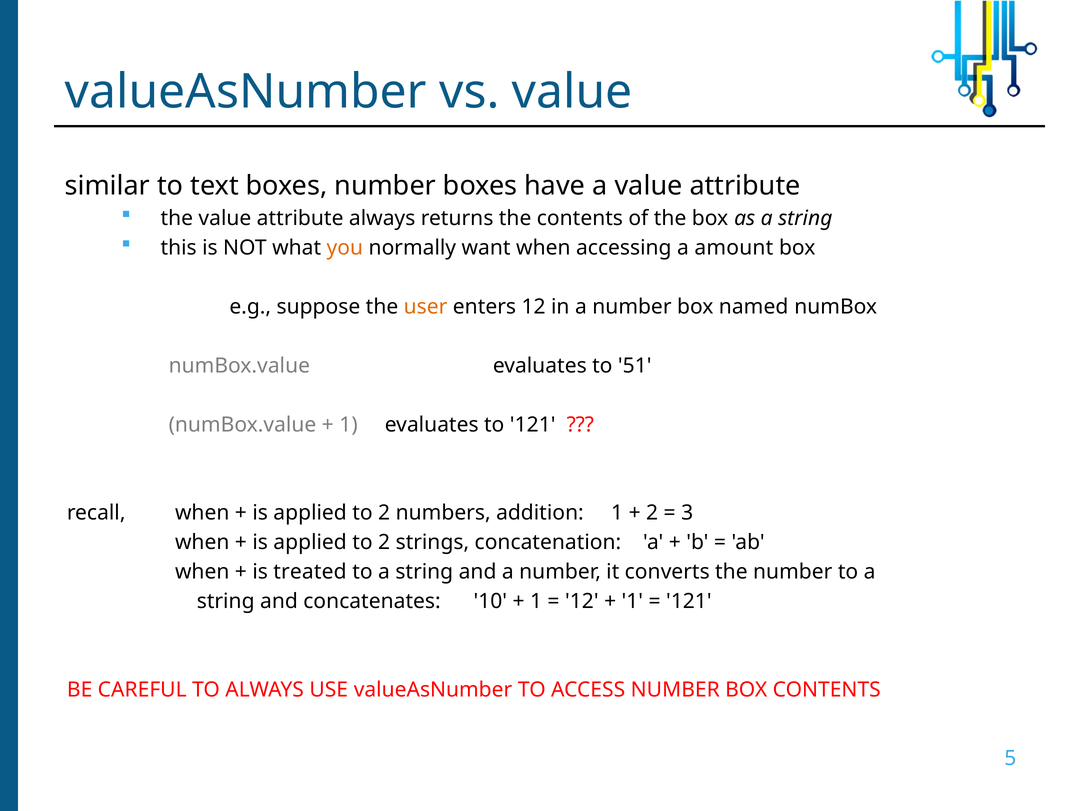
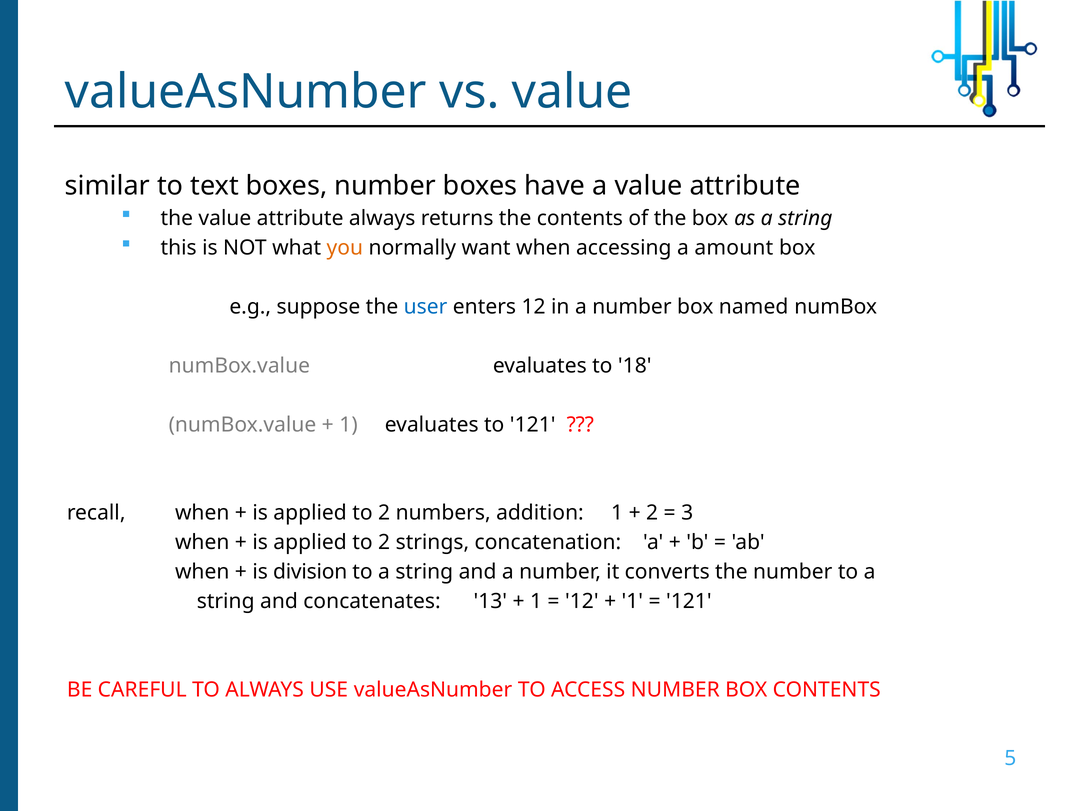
user colour: orange -> blue
51: 51 -> 18
treated: treated -> division
10: 10 -> 13
